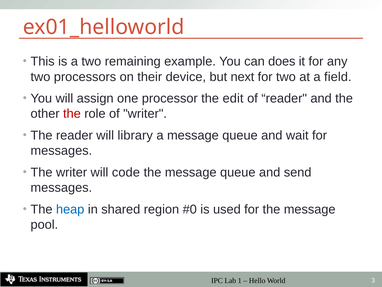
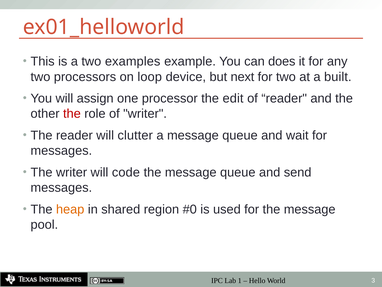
remaining: remaining -> examples
their: their -> loop
field: field -> built
library: library -> clutter
heap colour: blue -> orange
